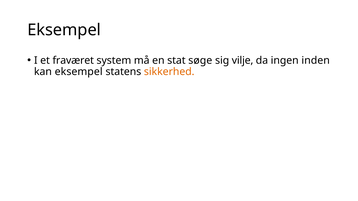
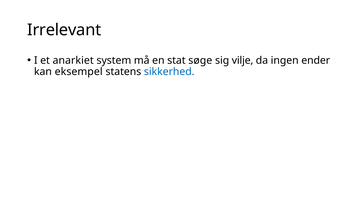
Eksempel at (64, 30): Eksempel -> Irrelevant
fraværet: fraværet -> anarkiet
inden: inden -> ender
sikkerhed colour: orange -> blue
